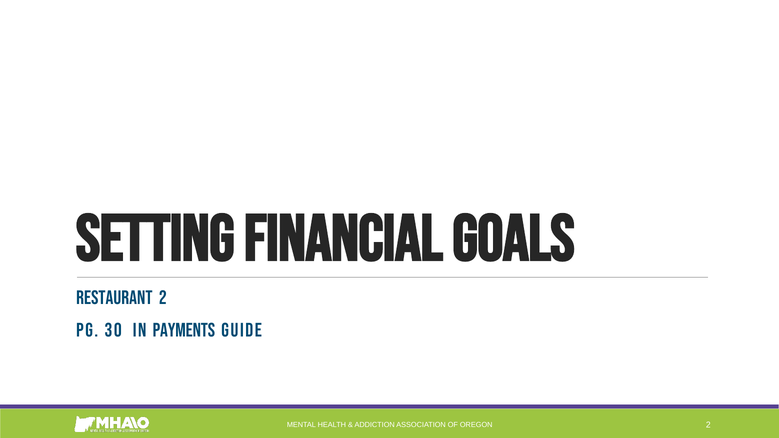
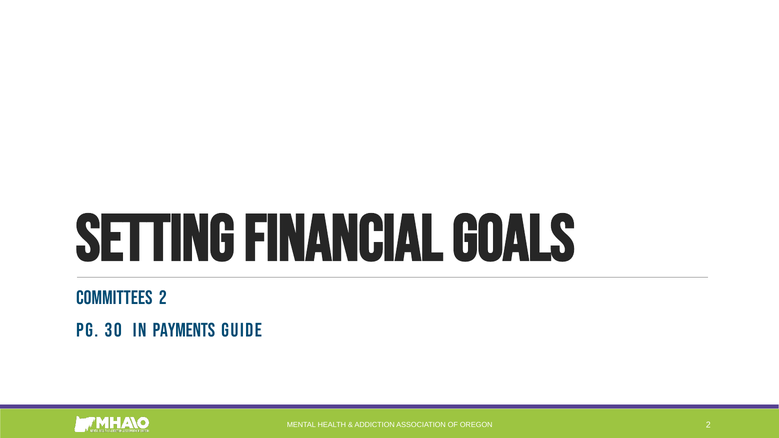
RESTAURANT: RESTAURANT -> COMMITTEES
